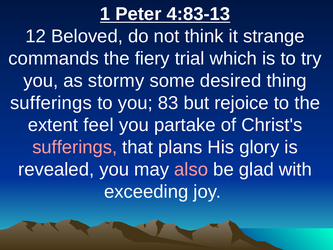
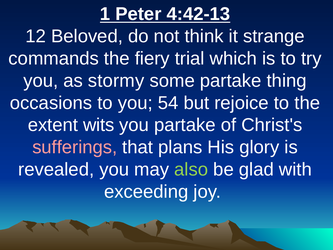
4:83-13: 4:83-13 -> 4:42-13
some desired: desired -> partake
sufferings at (51, 103): sufferings -> occasions
83: 83 -> 54
feel: feel -> wits
also colour: pink -> light green
